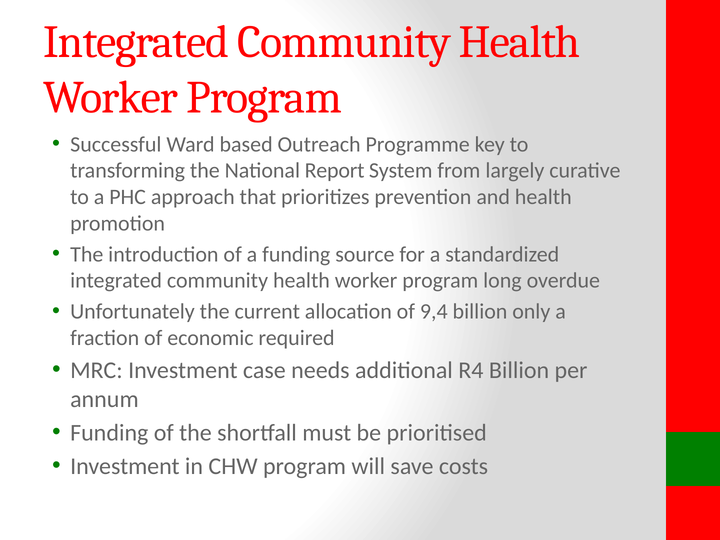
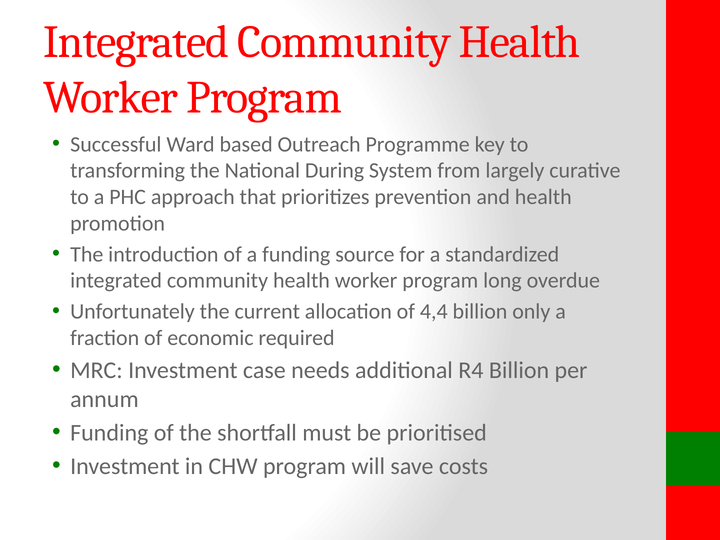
Report: Report -> During
9,4: 9,4 -> 4,4
